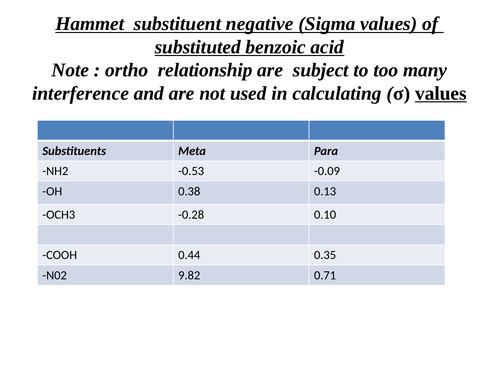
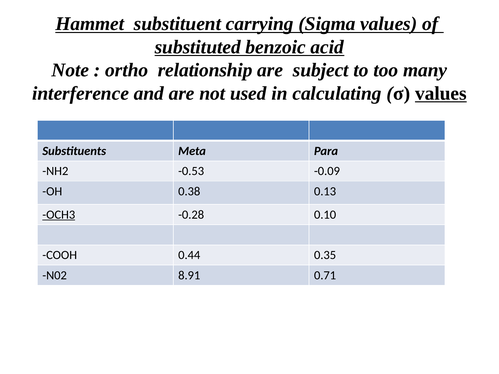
negative: negative -> carrying
OCH3 underline: none -> present
9.82: 9.82 -> 8.91
